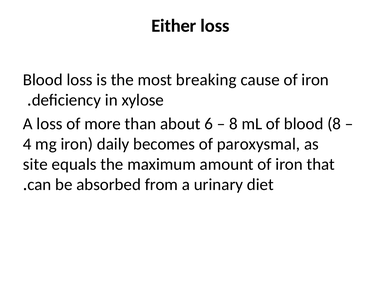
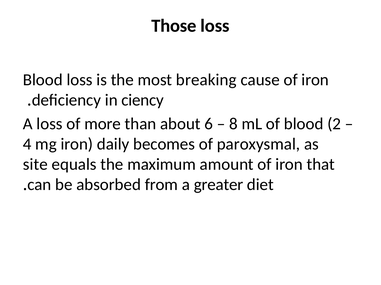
Either: Either -> Those
xylose: xylose -> ciency
blood 8: 8 -> 2
urinary: urinary -> greater
